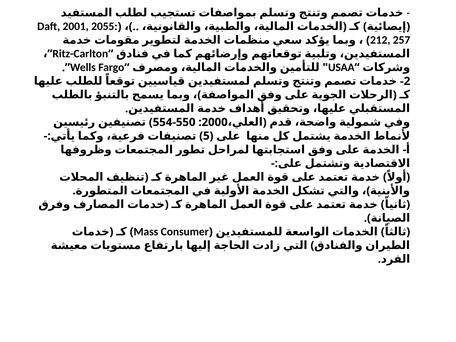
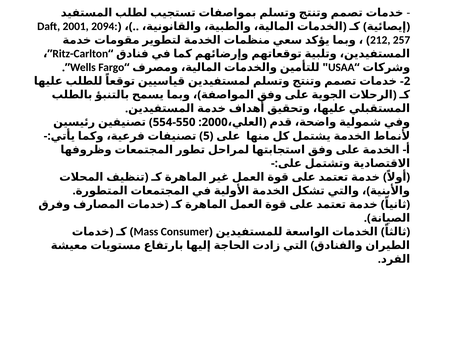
2055: 2055 -> 2094
